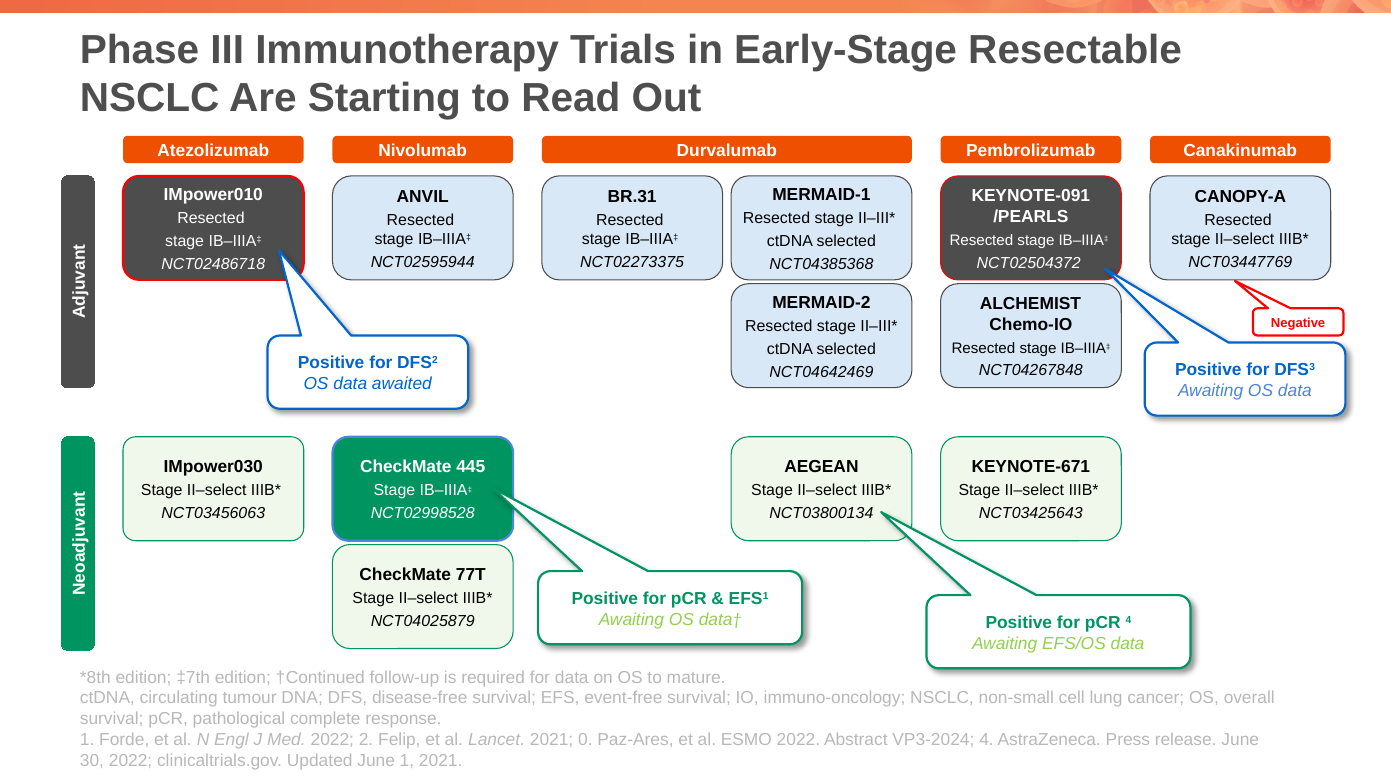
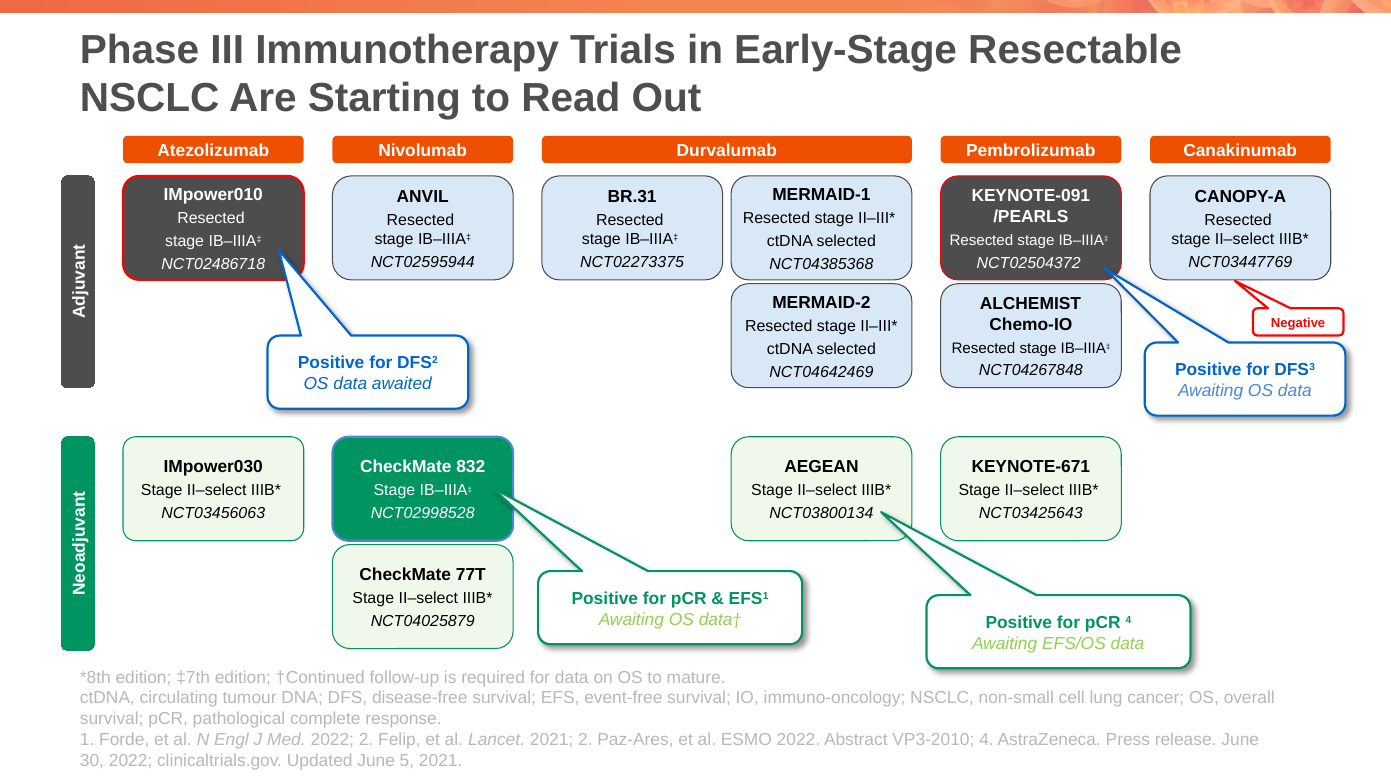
445: 445 -> 832
2021 0: 0 -> 2
VP3-2024: VP3-2024 -> VP3-2010
June 1: 1 -> 5
